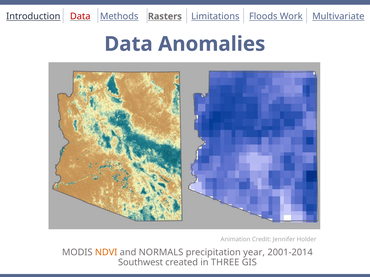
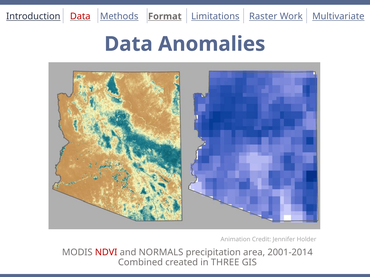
Rasters: Rasters -> Format
Floods: Floods -> Raster
NDVI colour: orange -> red
year: year -> area
Southwest: Southwest -> Combined
